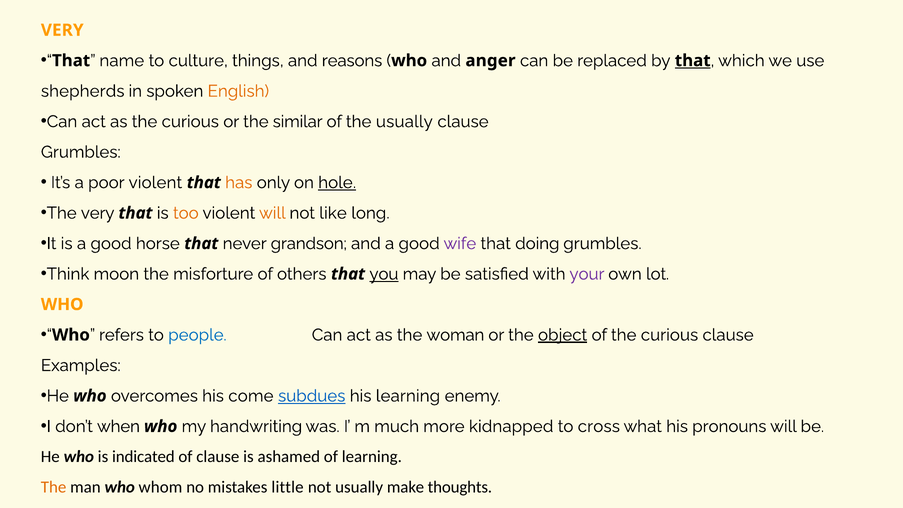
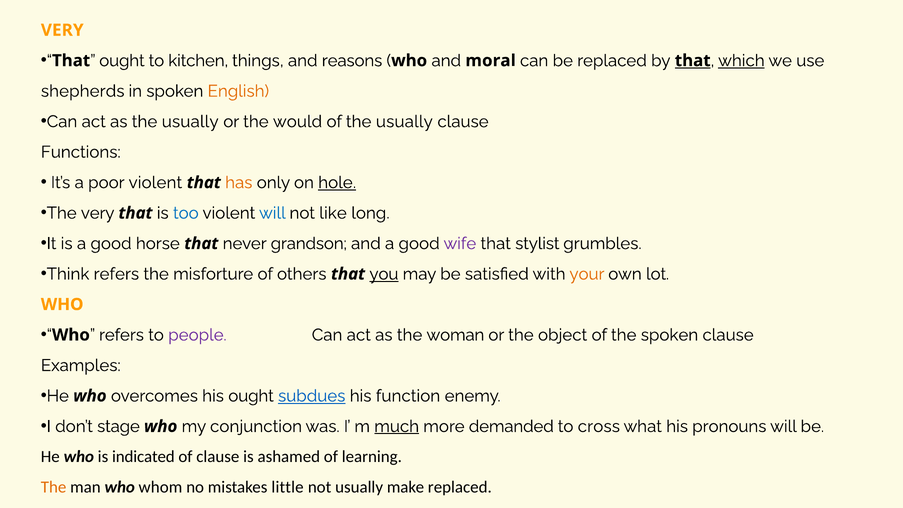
name at (122, 61): name -> ought
culture: culture -> kitchen
anger: anger -> moral
which underline: none -> present
as the curious: curious -> usually
similar: similar -> would
Grumbles at (81, 152): Grumbles -> Functions
too colour: orange -> blue
will at (272, 213) colour: orange -> blue
doing: doing -> stylist
Think moon: moon -> refers
your colour: purple -> orange
people colour: blue -> purple
object underline: present -> none
of the curious: curious -> spoken
his come: come -> ought
his learning: learning -> function
when: when -> stage
handwriting: handwriting -> conjunction
much underline: none -> present
kidnapped: kidnapped -> demanded
make thoughts: thoughts -> replaced
